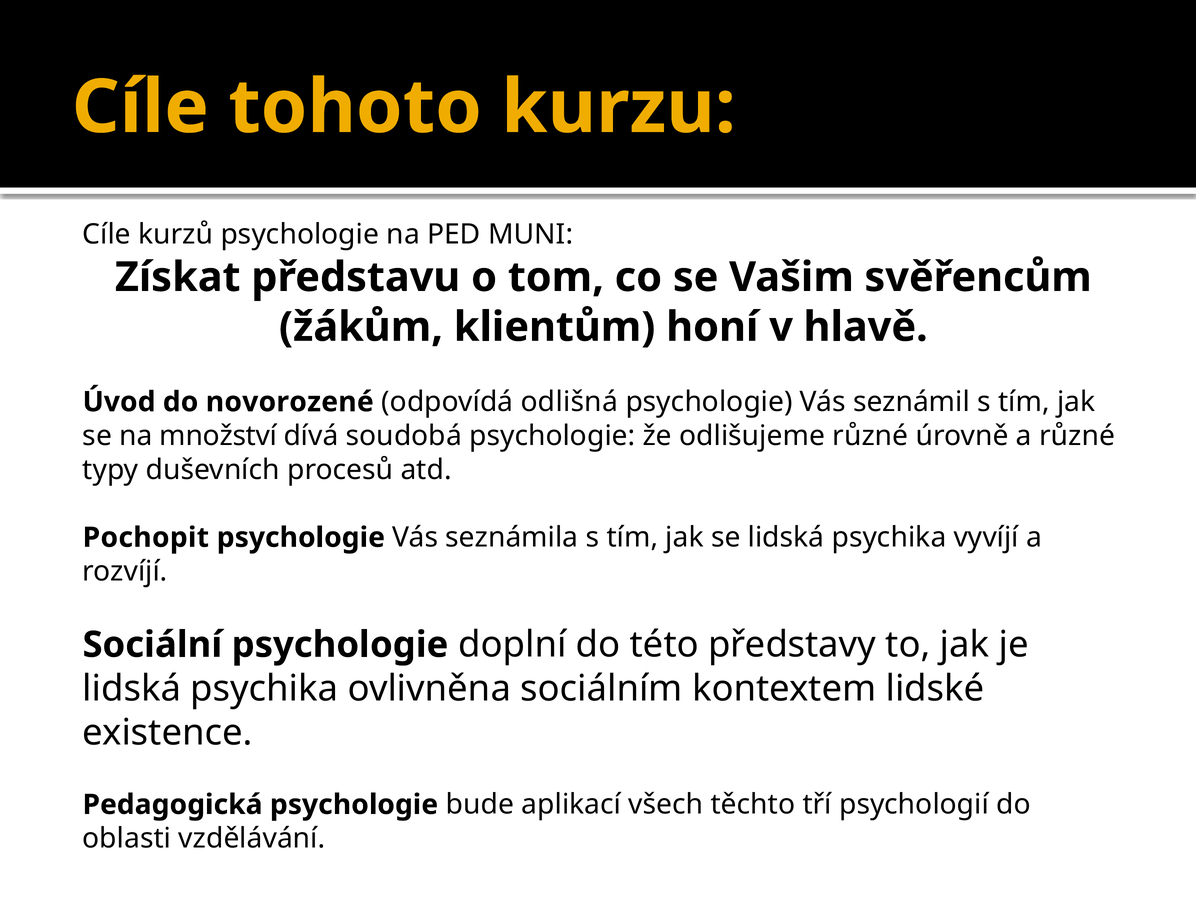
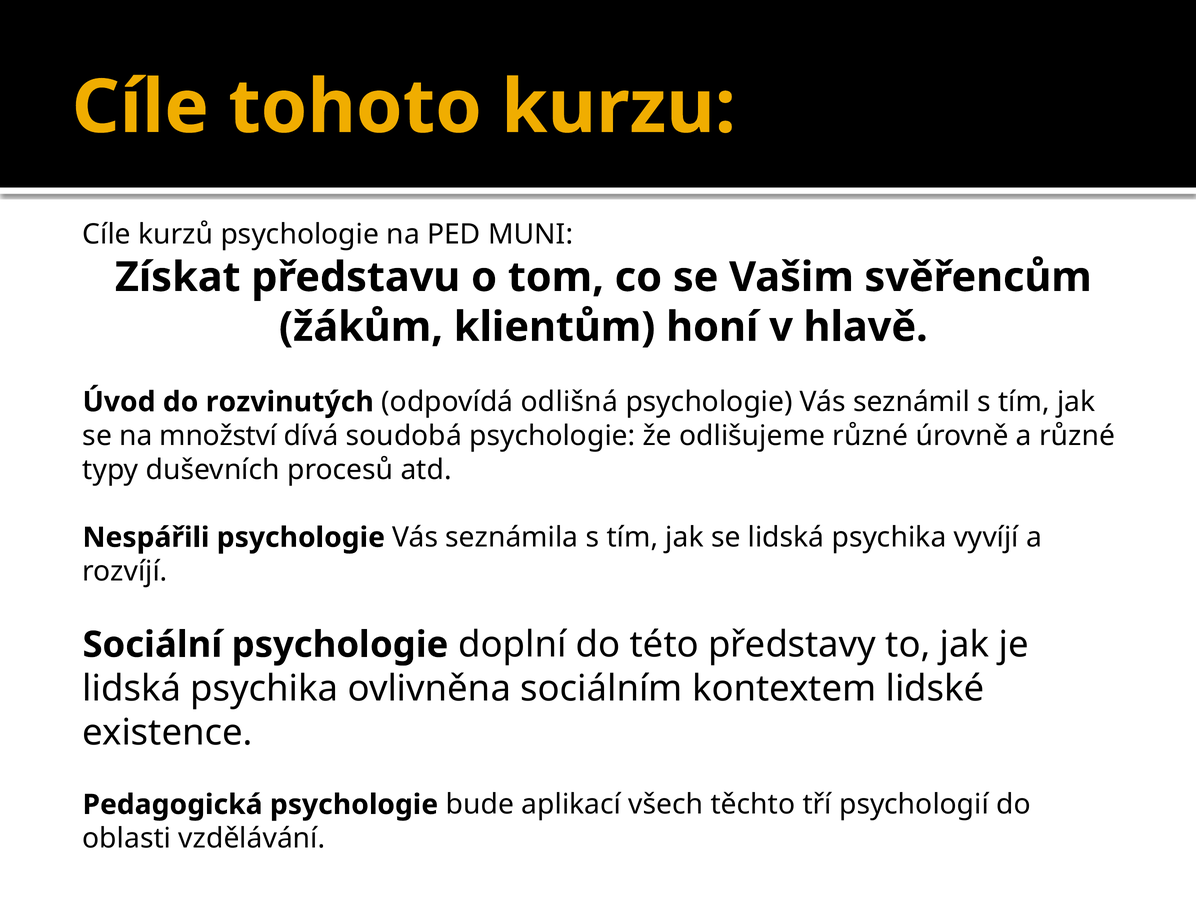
novorozené: novorozené -> rozvinutých
Pochopit: Pochopit -> Nespářili
